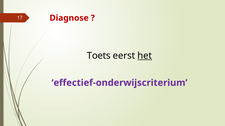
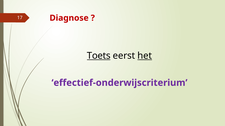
Toets underline: none -> present
